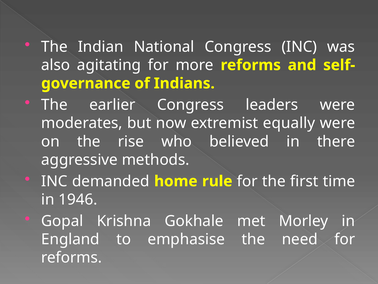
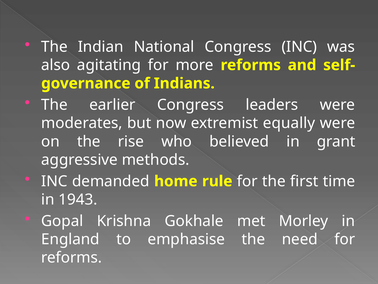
there: there -> grant
1946: 1946 -> 1943
